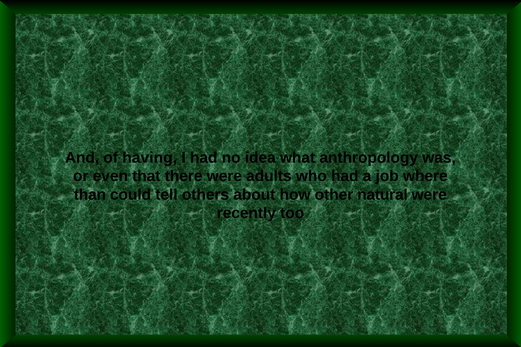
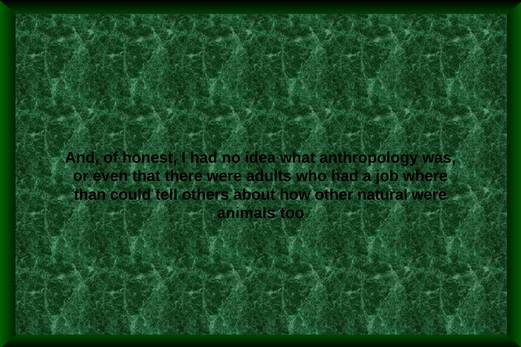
having: having -> honest
recently: recently -> animals
